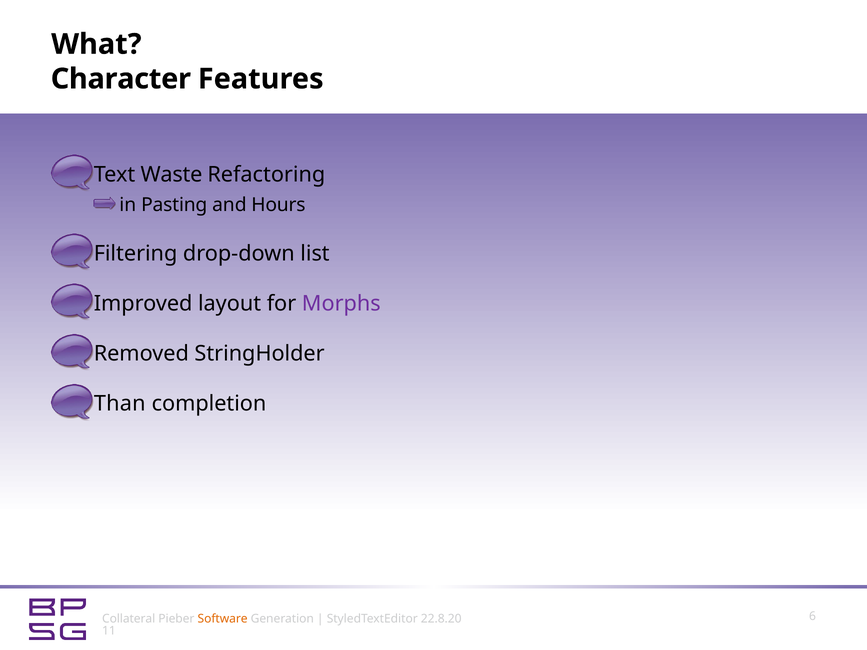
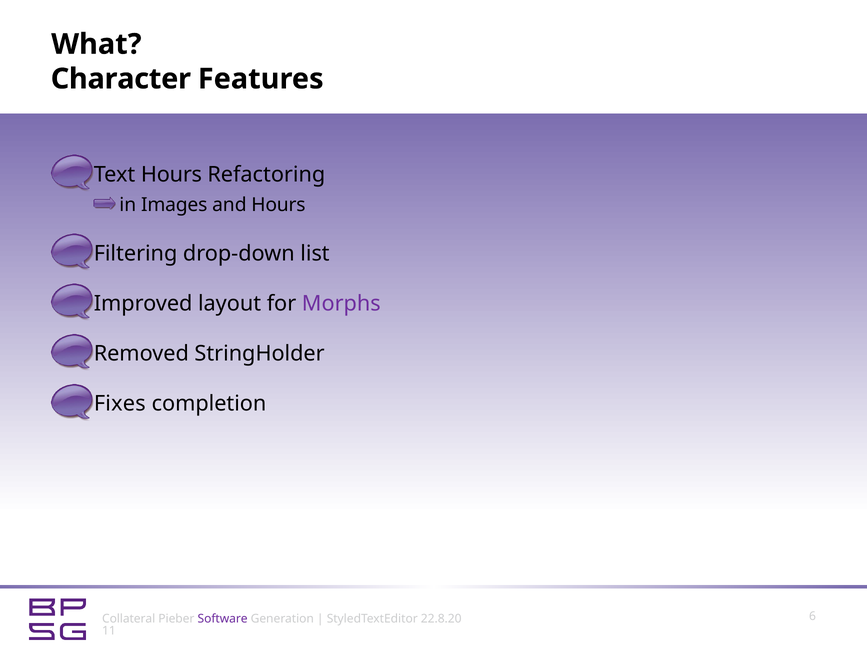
Text Waste: Waste -> Hours
Pasting: Pasting -> Images
Than: Than -> Fixes
Software colour: orange -> purple
